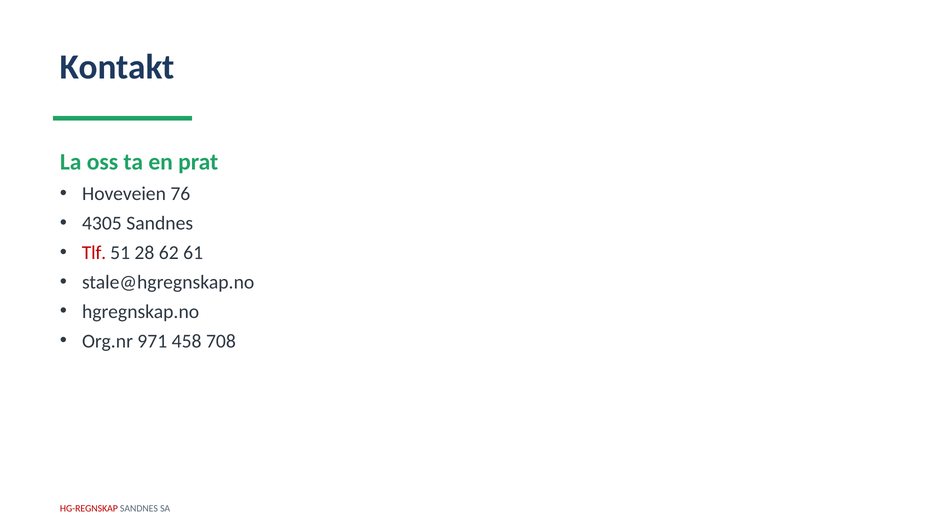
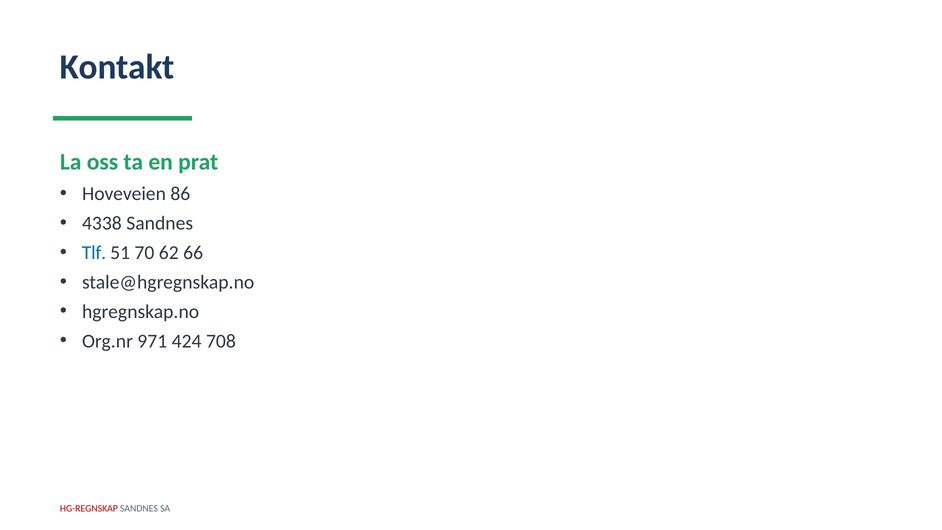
76: 76 -> 86
4305: 4305 -> 4338
Tlf colour: red -> blue
28: 28 -> 70
61: 61 -> 66
458: 458 -> 424
